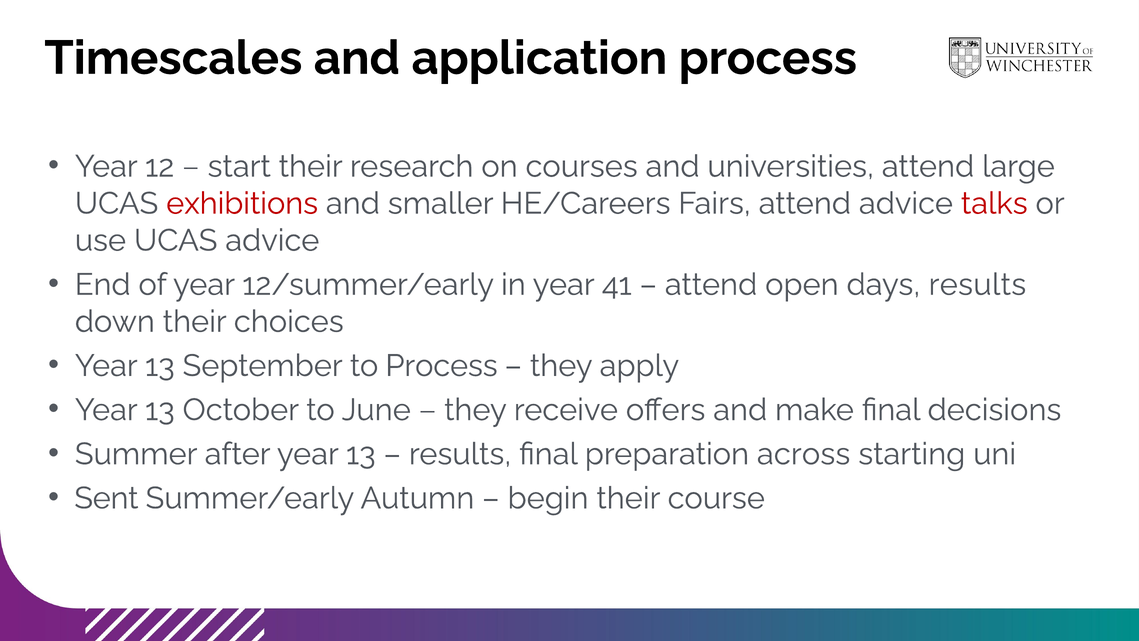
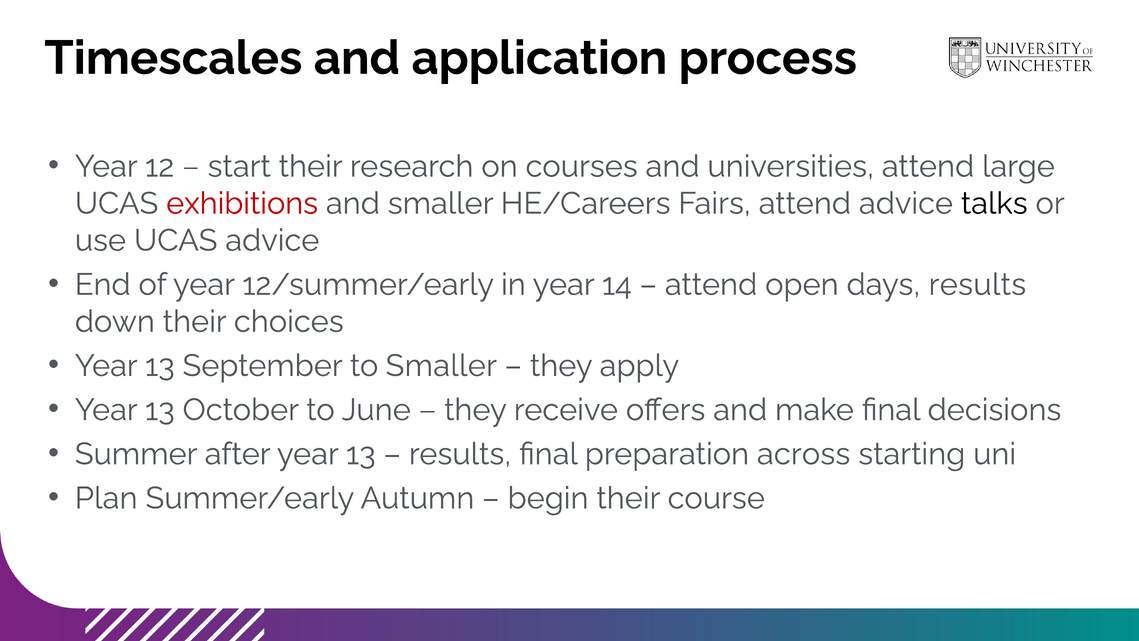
talks colour: red -> black
41: 41 -> 14
to Process: Process -> Smaller
Sent: Sent -> Plan
